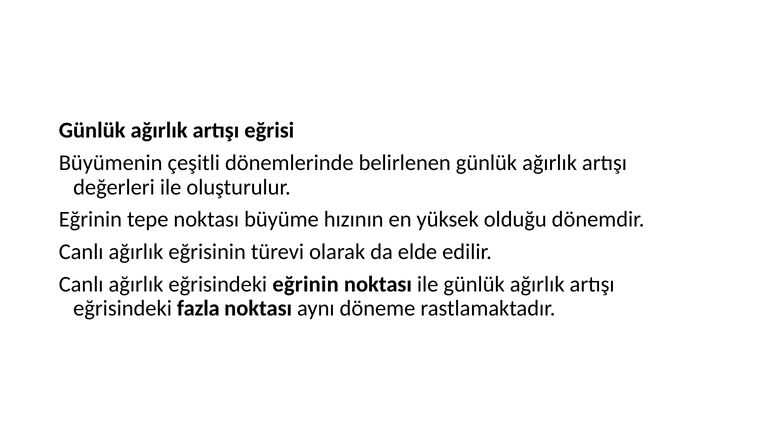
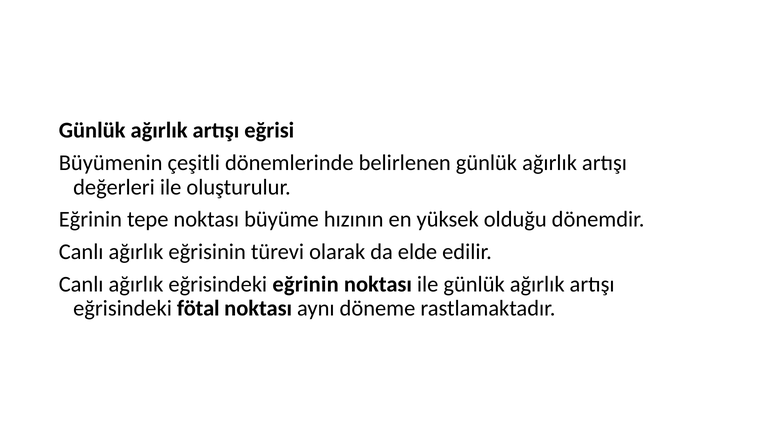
fazla: fazla -> fötal
